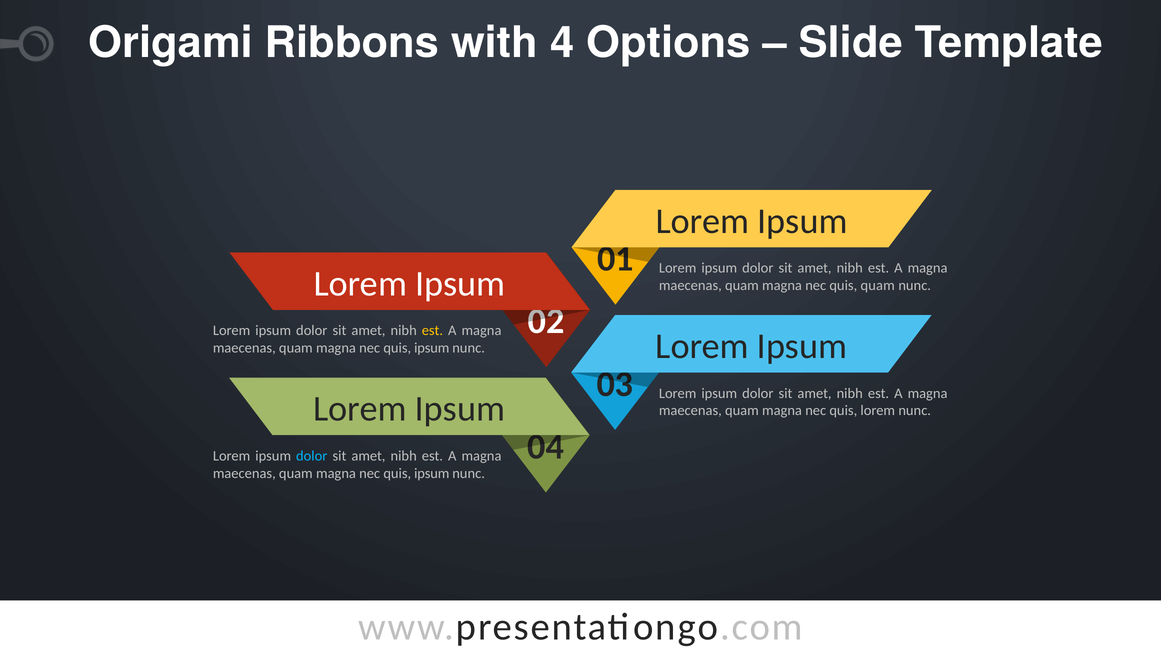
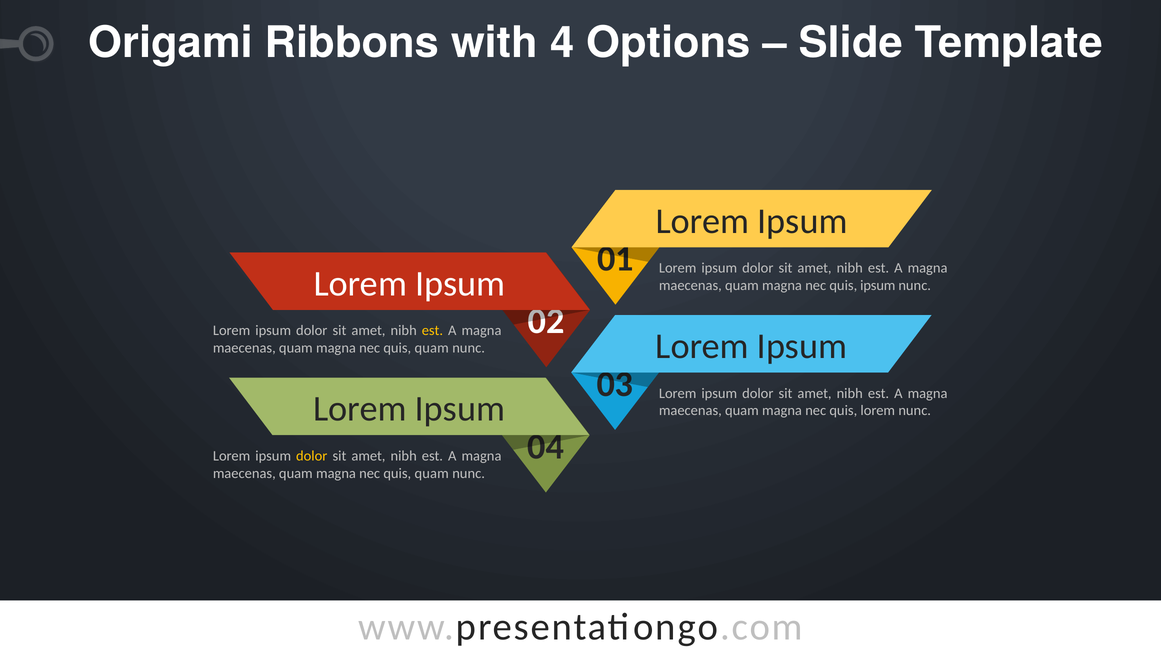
quis quam: quam -> ipsum
ipsum at (432, 348): ipsum -> quam
dolor at (312, 456) colour: light blue -> yellow
ipsum at (432, 473): ipsum -> quam
